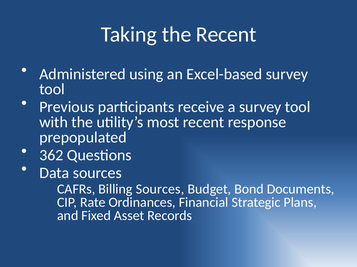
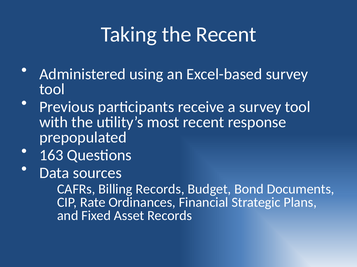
362: 362 -> 163
Billing Sources: Sources -> Records
